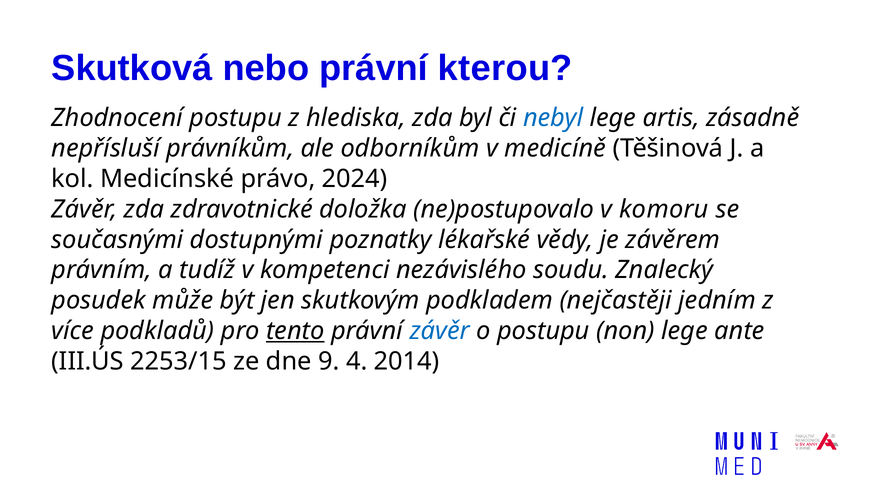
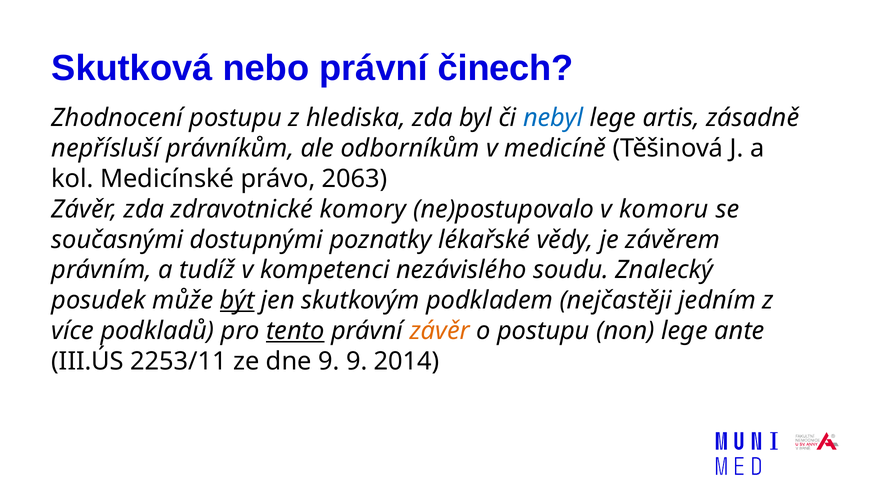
kterou: kterou -> činech
2024: 2024 -> 2063
doložka: doložka -> komory
být underline: none -> present
závěr at (440, 331) colour: blue -> orange
2253/15: 2253/15 -> 2253/11
9 4: 4 -> 9
